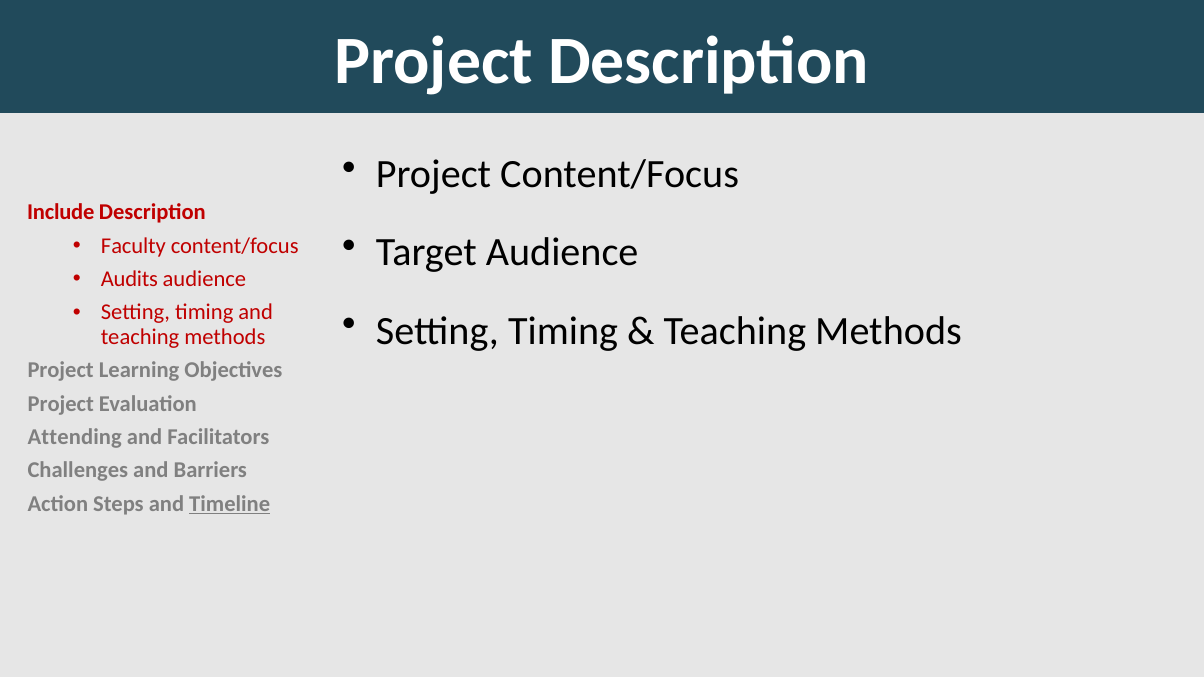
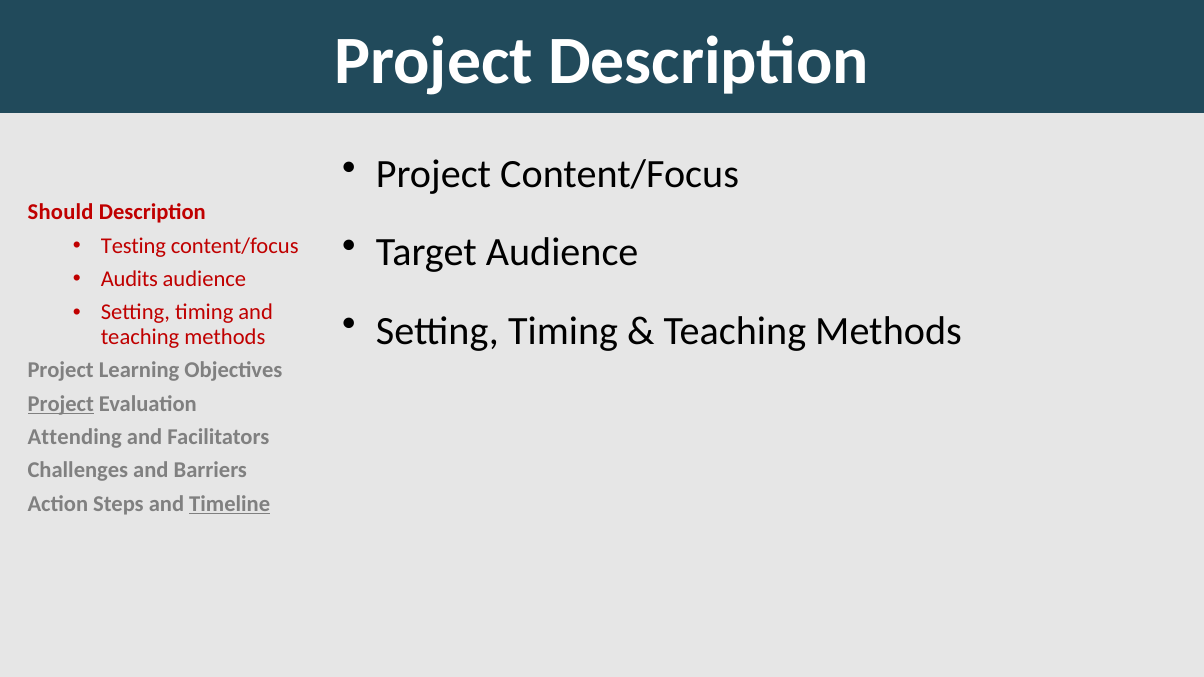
Include: Include -> Should
Faculty: Faculty -> Testing
Project at (61, 404) underline: none -> present
